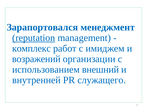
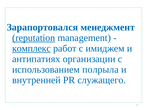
комплекс underline: none -> present
возражений: возражений -> антипатиях
внешний: внешний -> полрыла
